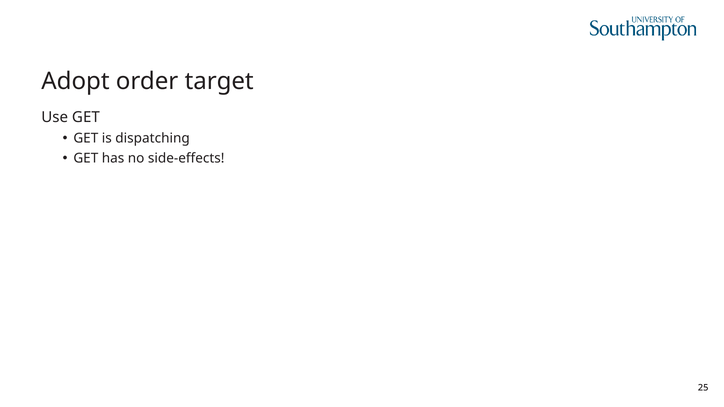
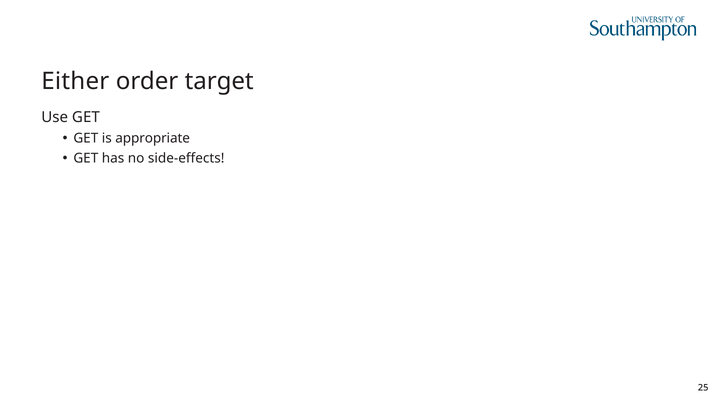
Adopt: Adopt -> Either
dispatching: dispatching -> appropriate
